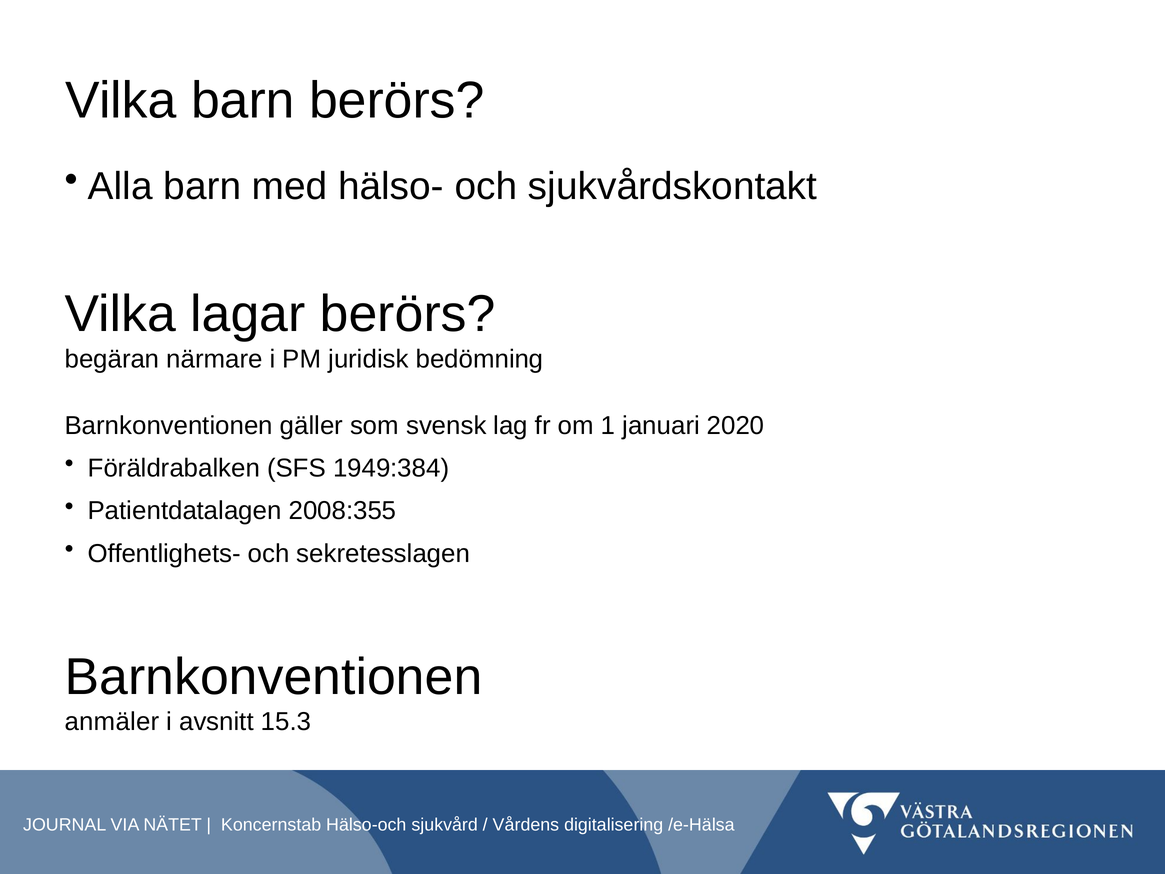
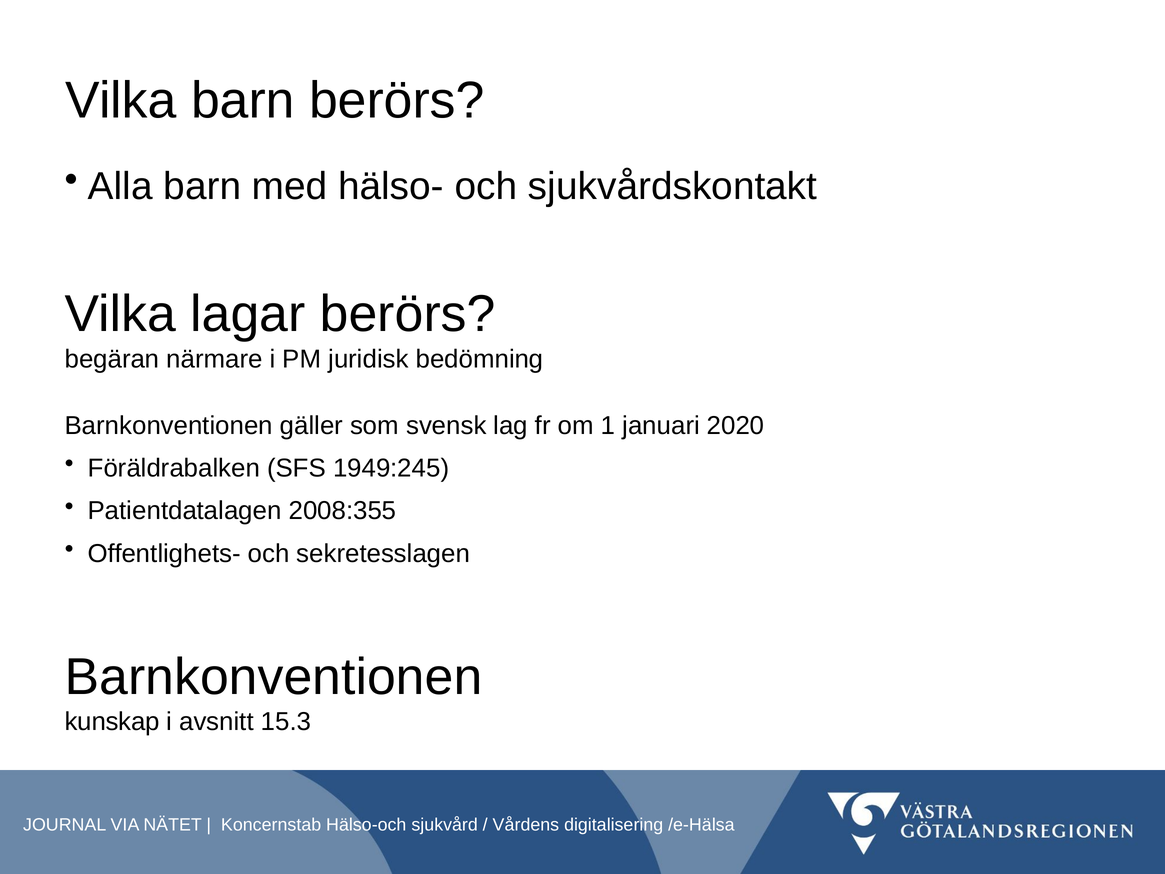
1949:384: 1949:384 -> 1949:245
anmäler: anmäler -> kunskap
